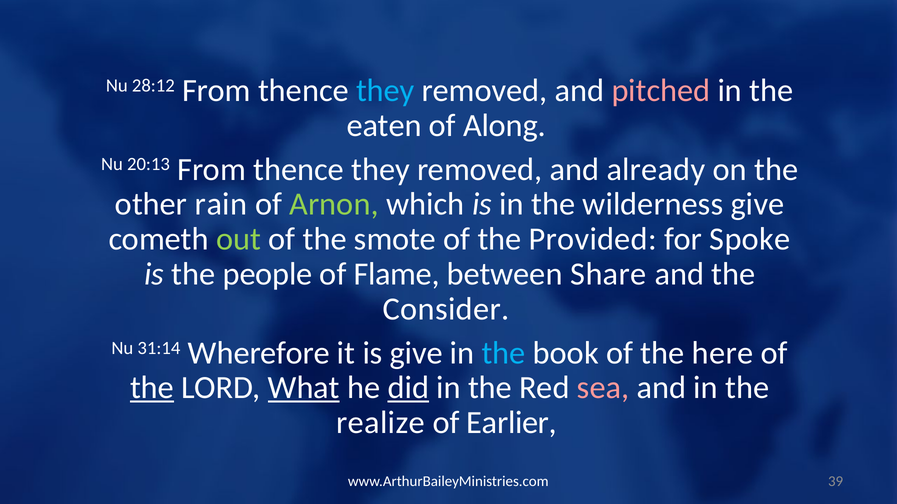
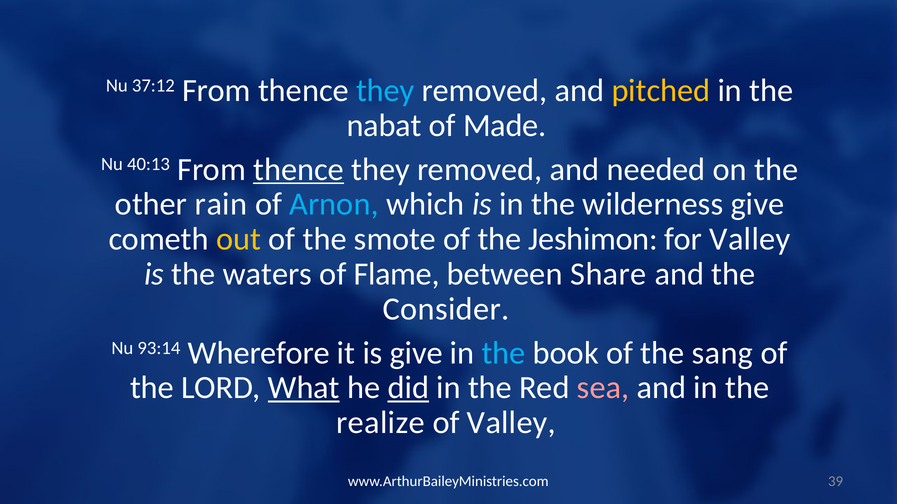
28:12: 28:12 -> 37:12
pitched colour: pink -> yellow
eaten: eaten -> nabat
Along: Along -> Made
20:13: 20:13 -> 40:13
thence at (299, 170) underline: none -> present
already: already -> needed
Arnon colour: light green -> light blue
out colour: light green -> yellow
Provided: Provided -> Jeshimon
for Spoke: Spoke -> Valley
people: people -> waters
31:14: 31:14 -> 93:14
here: here -> sang
the at (152, 388) underline: present -> none
of Earlier: Earlier -> Valley
